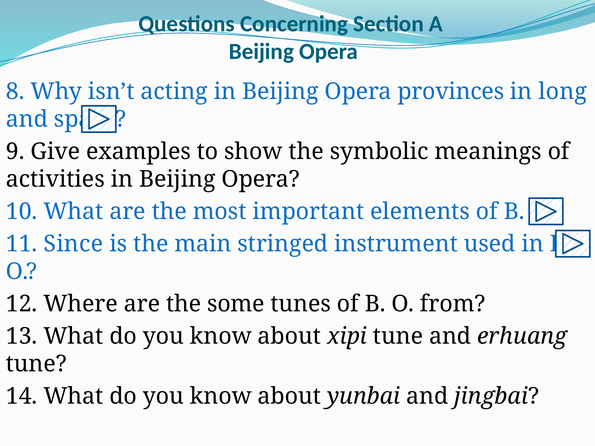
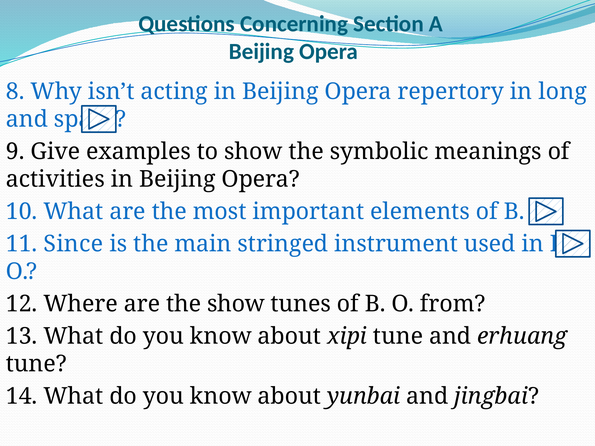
provinces: provinces -> repertory
the some: some -> show
